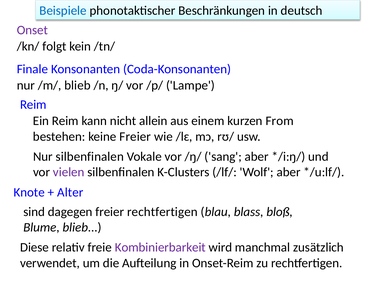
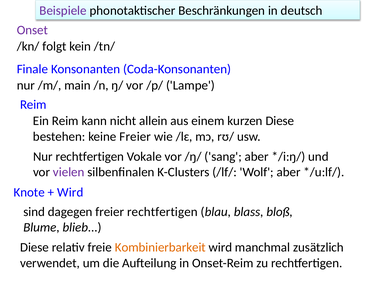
Beispiele colour: blue -> purple
/m/ blieb: blieb -> main
kurzen From: From -> Diese
Nur silbenfinalen: silbenfinalen -> rechtfertigen
Alter at (70, 192): Alter -> Wird
Kombinierbarkeit colour: purple -> orange
